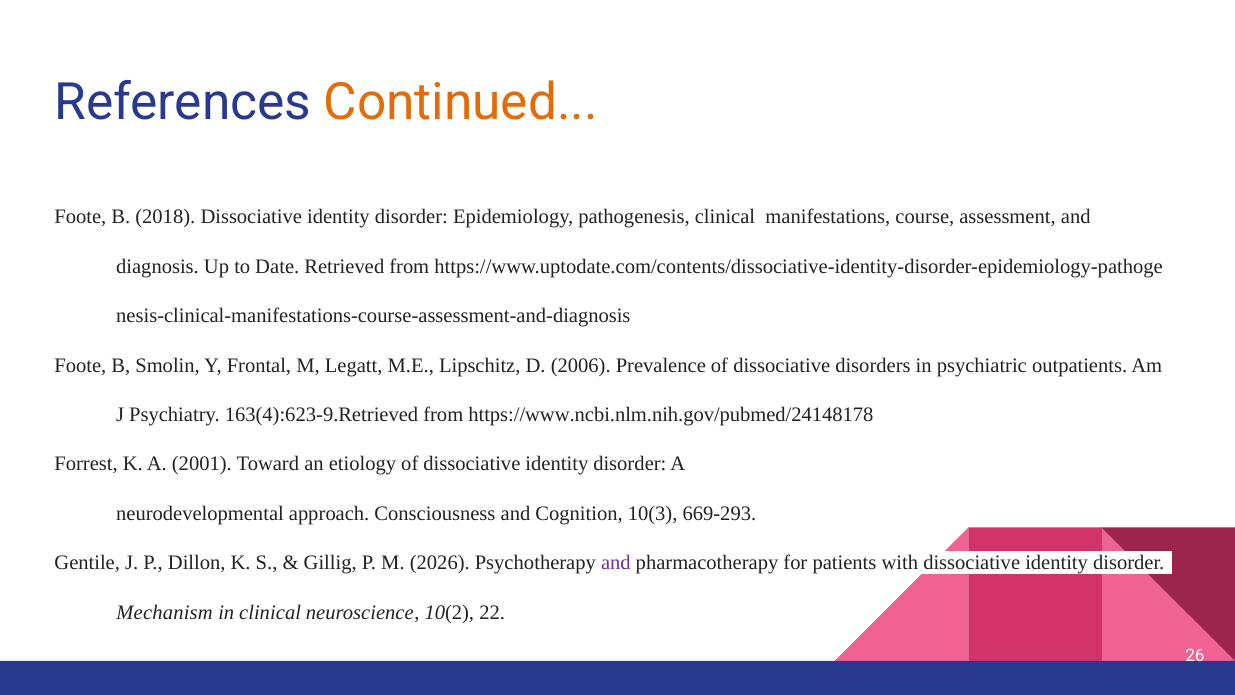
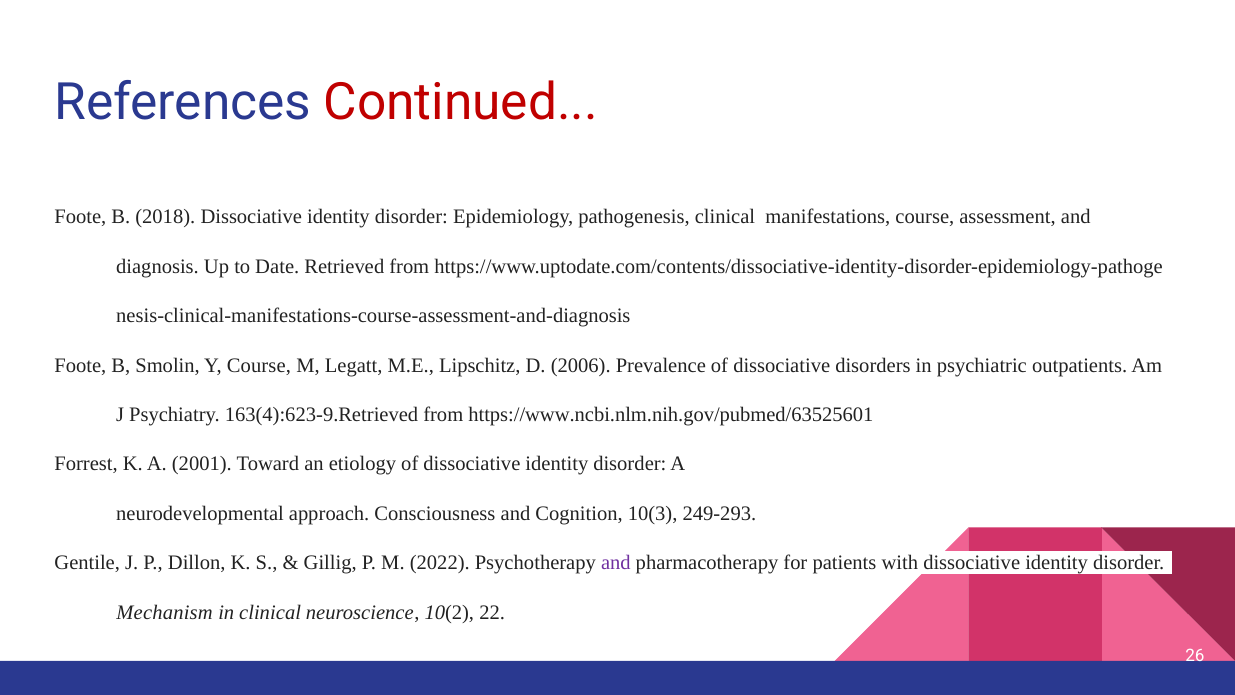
Continued colour: orange -> red
Y Frontal: Frontal -> Course
https://www.ncbi.nlm.nih.gov/pubmed/24148178: https://www.ncbi.nlm.nih.gov/pubmed/24148178 -> https://www.ncbi.nlm.nih.gov/pubmed/63525601
669-293: 669-293 -> 249-293
2026: 2026 -> 2022
